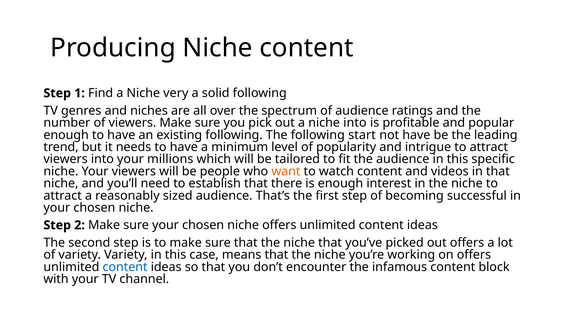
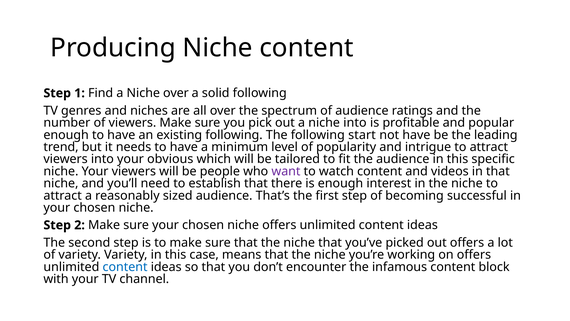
Niche very: very -> over
millions: millions -> obvious
want colour: orange -> purple
